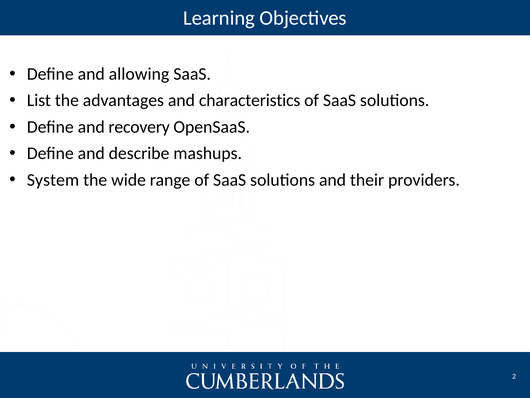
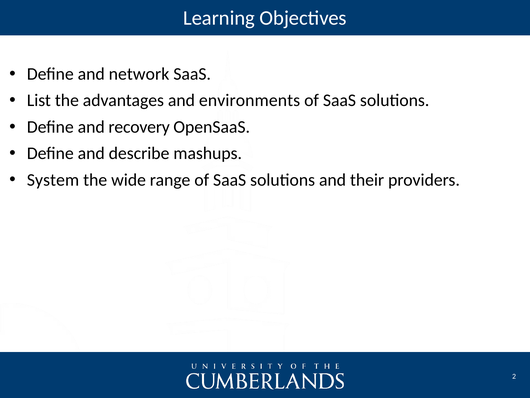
allowing: allowing -> network
characteristics: characteristics -> environments
